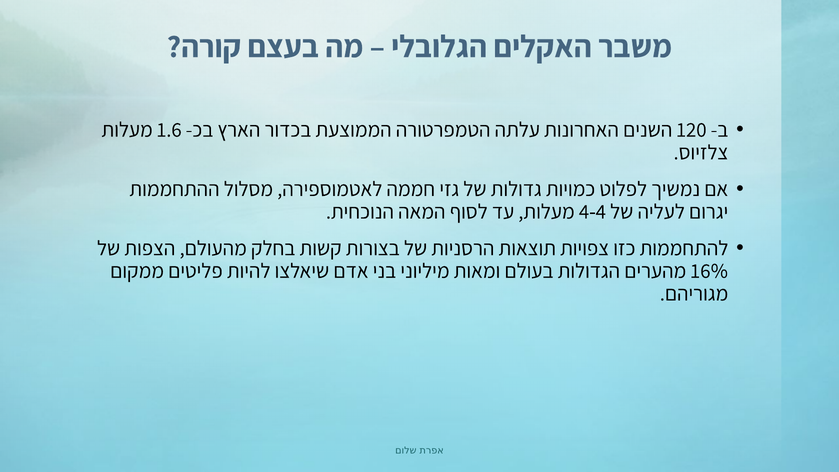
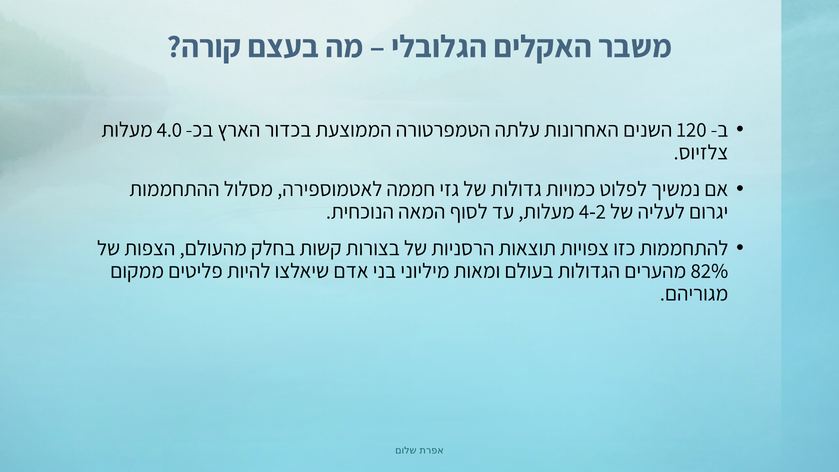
1.6: 1.6 -> 4.0
4-4: 4-4 -> 4-2
16%: 16% -> 82%
